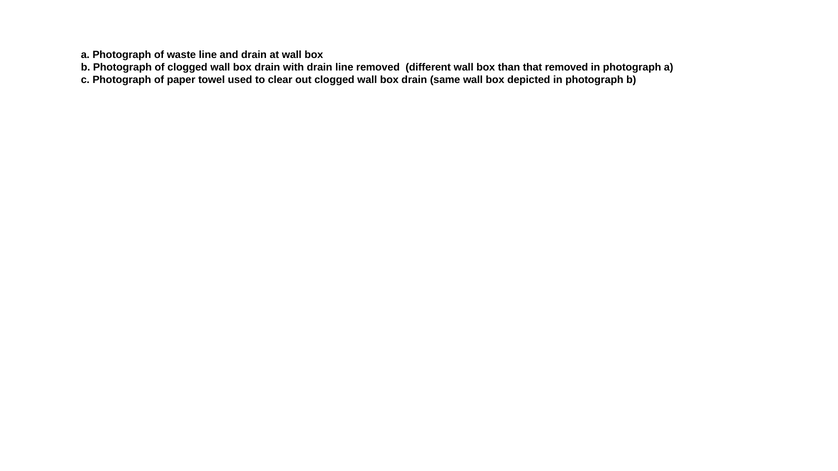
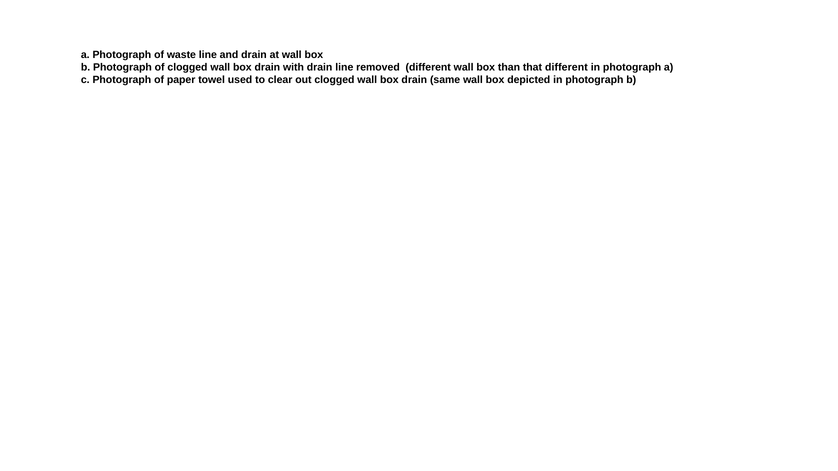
that removed: removed -> different
